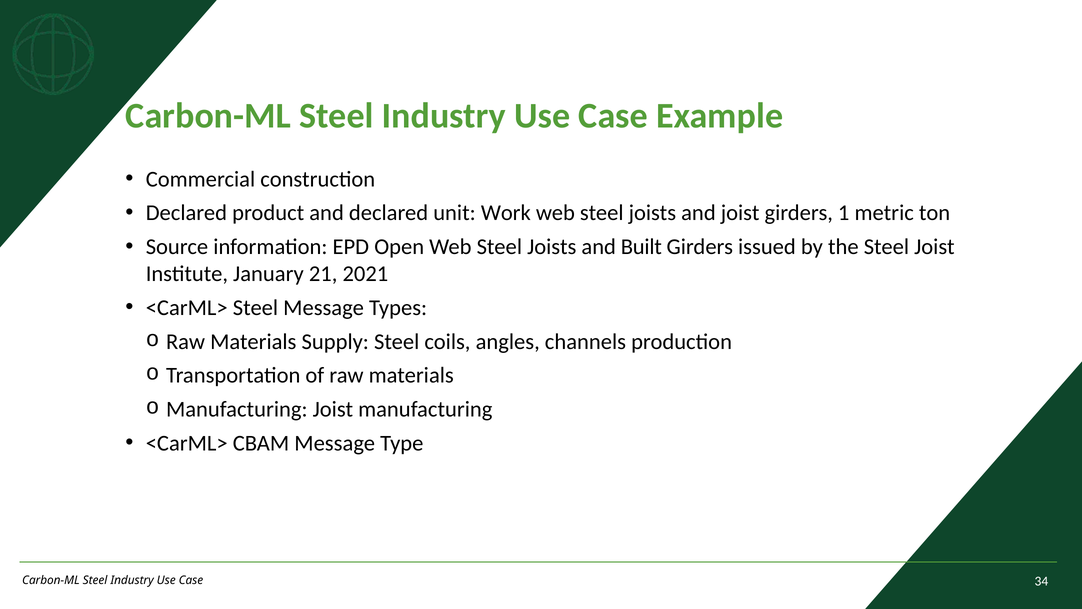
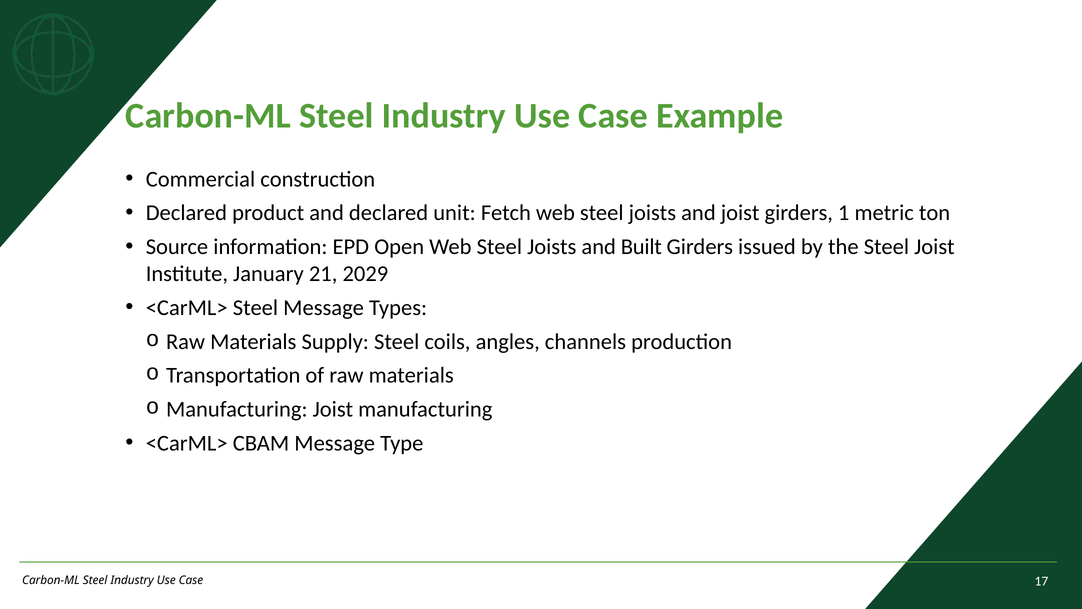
Work: Work -> Fetch
2021: 2021 -> 2029
34: 34 -> 17
